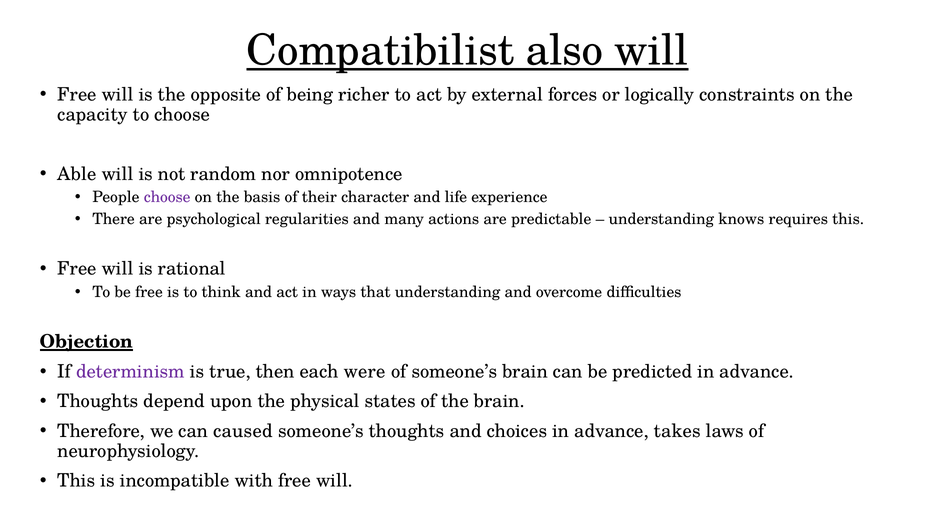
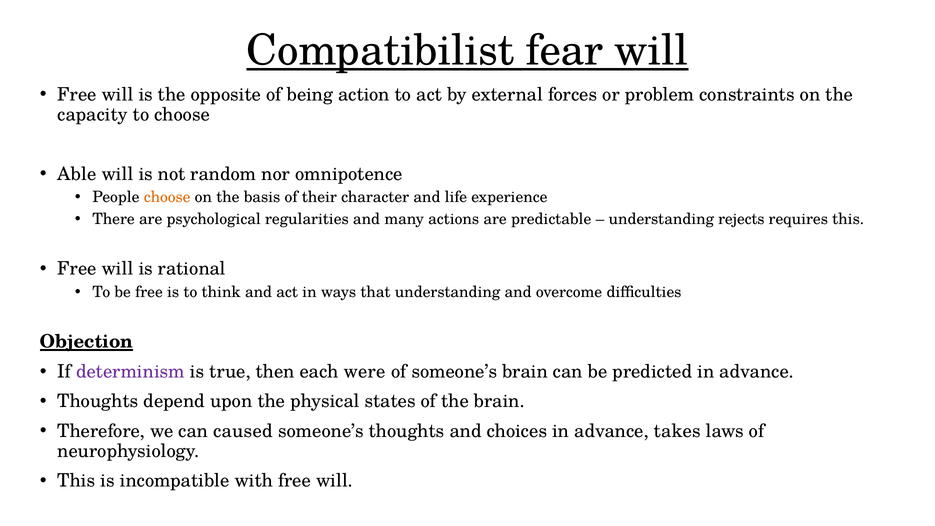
also: also -> fear
richer: richer -> action
logically: logically -> problem
choose at (167, 197) colour: purple -> orange
knows: knows -> rejects
